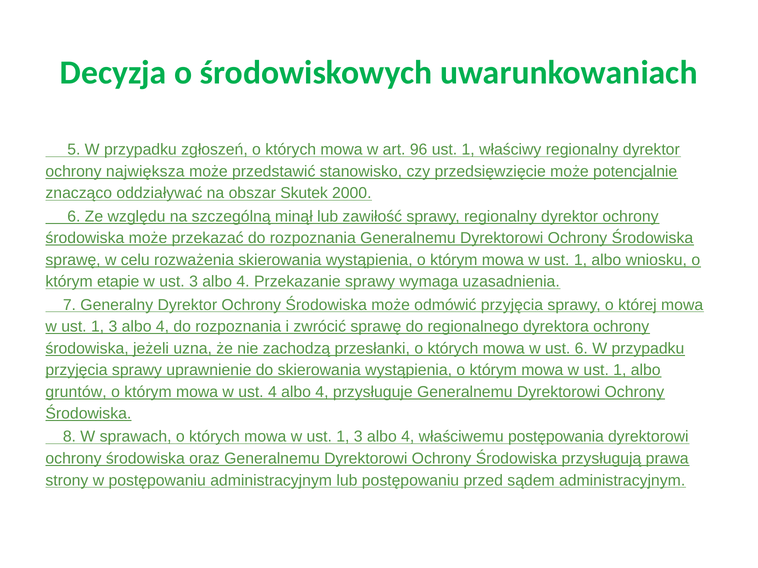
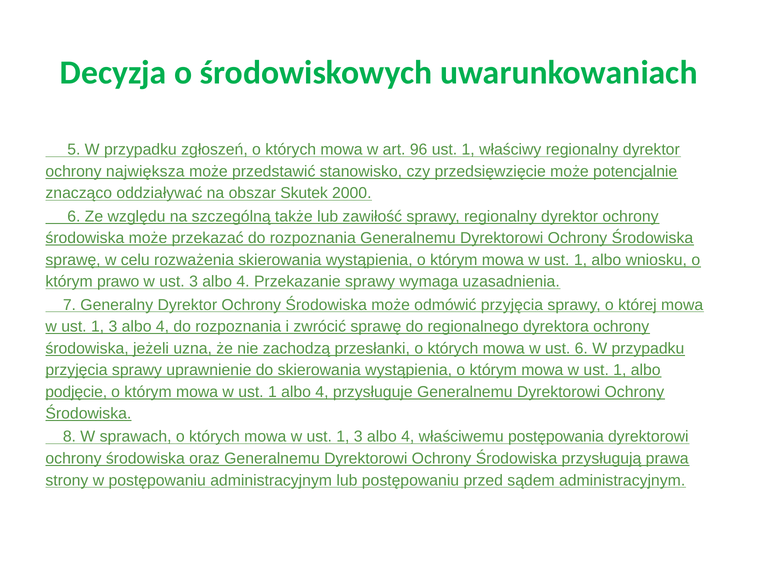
minął: minął -> także
etapie: etapie -> prawo
gruntów: gruntów -> podjęcie
4 at (272, 392): 4 -> 1
